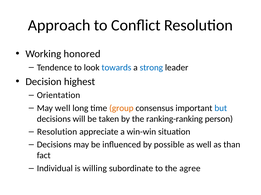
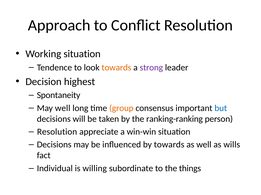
Working honored: honored -> situation
towards at (116, 68) colour: blue -> orange
strong colour: blue -> purple
Orientation: Orientation -> Spontaneity
by possible: possible -> towards
than: than -> wills
agree: agree -> things
